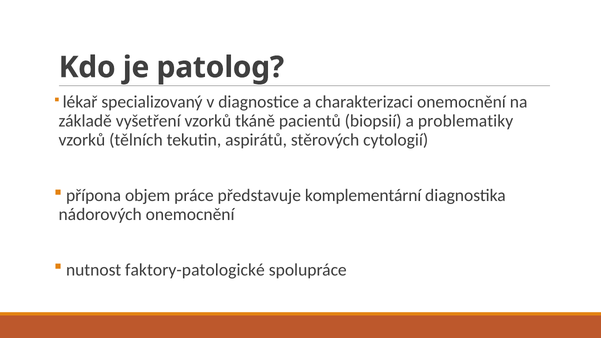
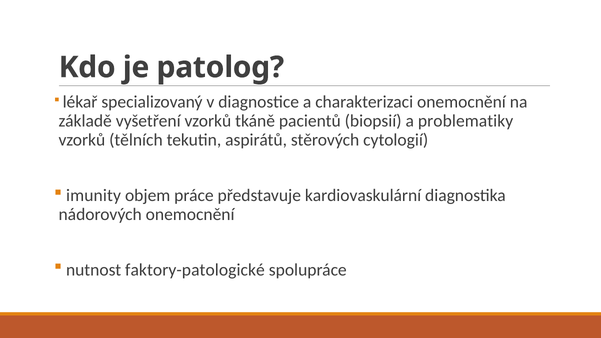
přípona: přípona -> imunity
komplementární: komplementární -> kardiovaskulární
